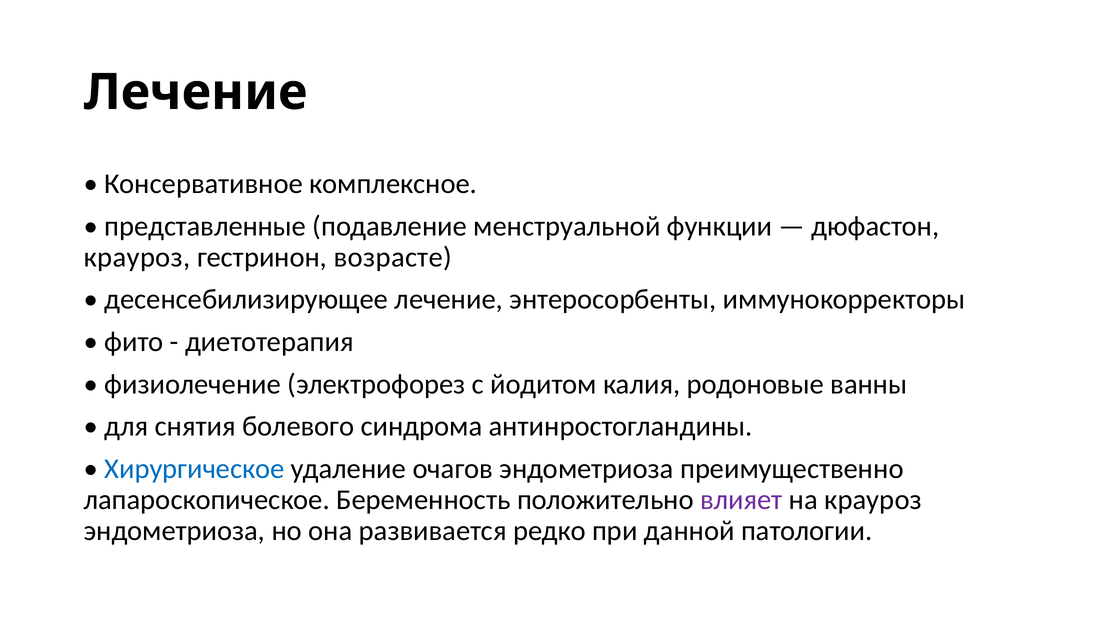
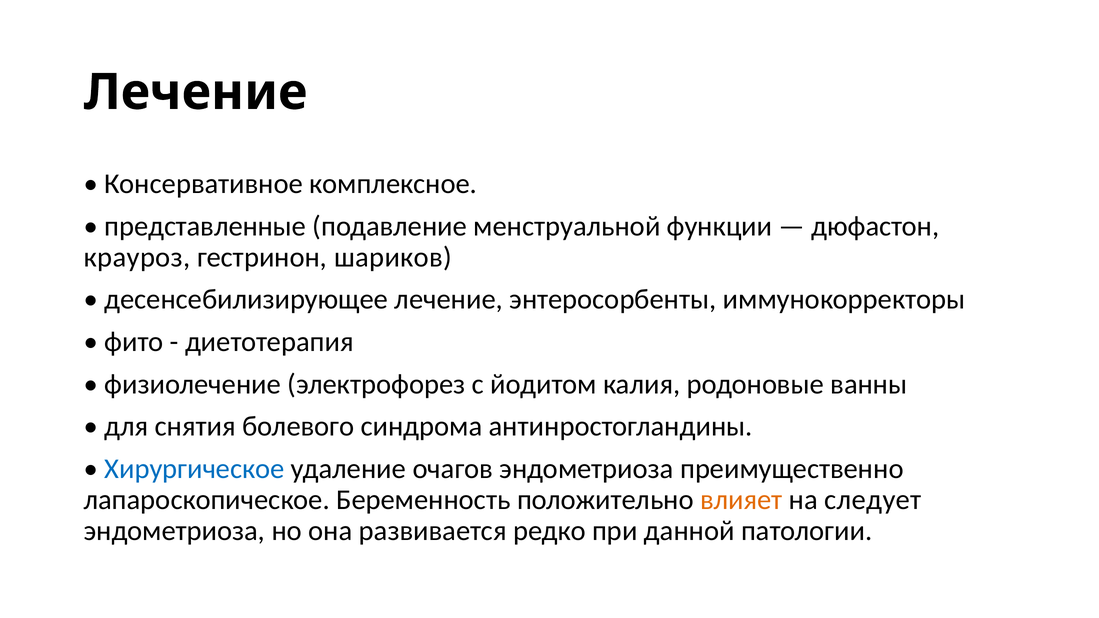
возрасте: возрасте -> шариков
влияет colour: purple -> orange
на крауроз: крауроз -> следует
